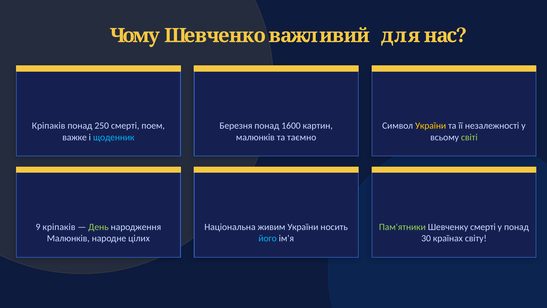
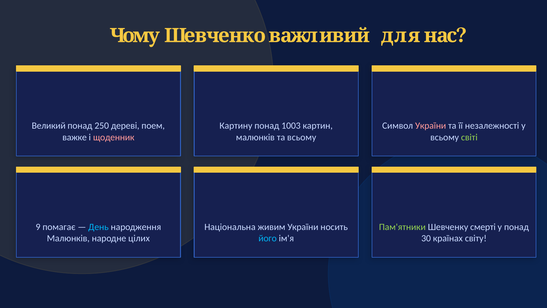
Кріпаків at (49, 126): Кріпаків -> Великий
250 смерті: смерті -> дереві
Березня: Березня -> Картину
1600: 1600 -> 1003
України at (431, 126) colour: yellow -> pink
щоденник colour: light blue -> pink
та таємно: таємно -> всьому
9 кріпаків: кріпаків -> помагає
День colour: light green -> light blue
